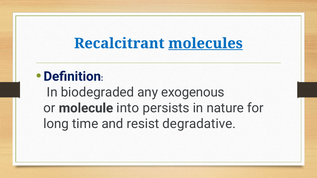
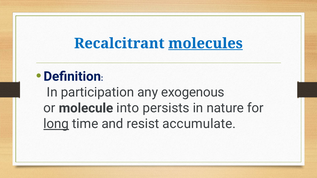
biodegraded: biodegraded -> participation
long underline: none -> present
degradative: degradative -> accumulate
